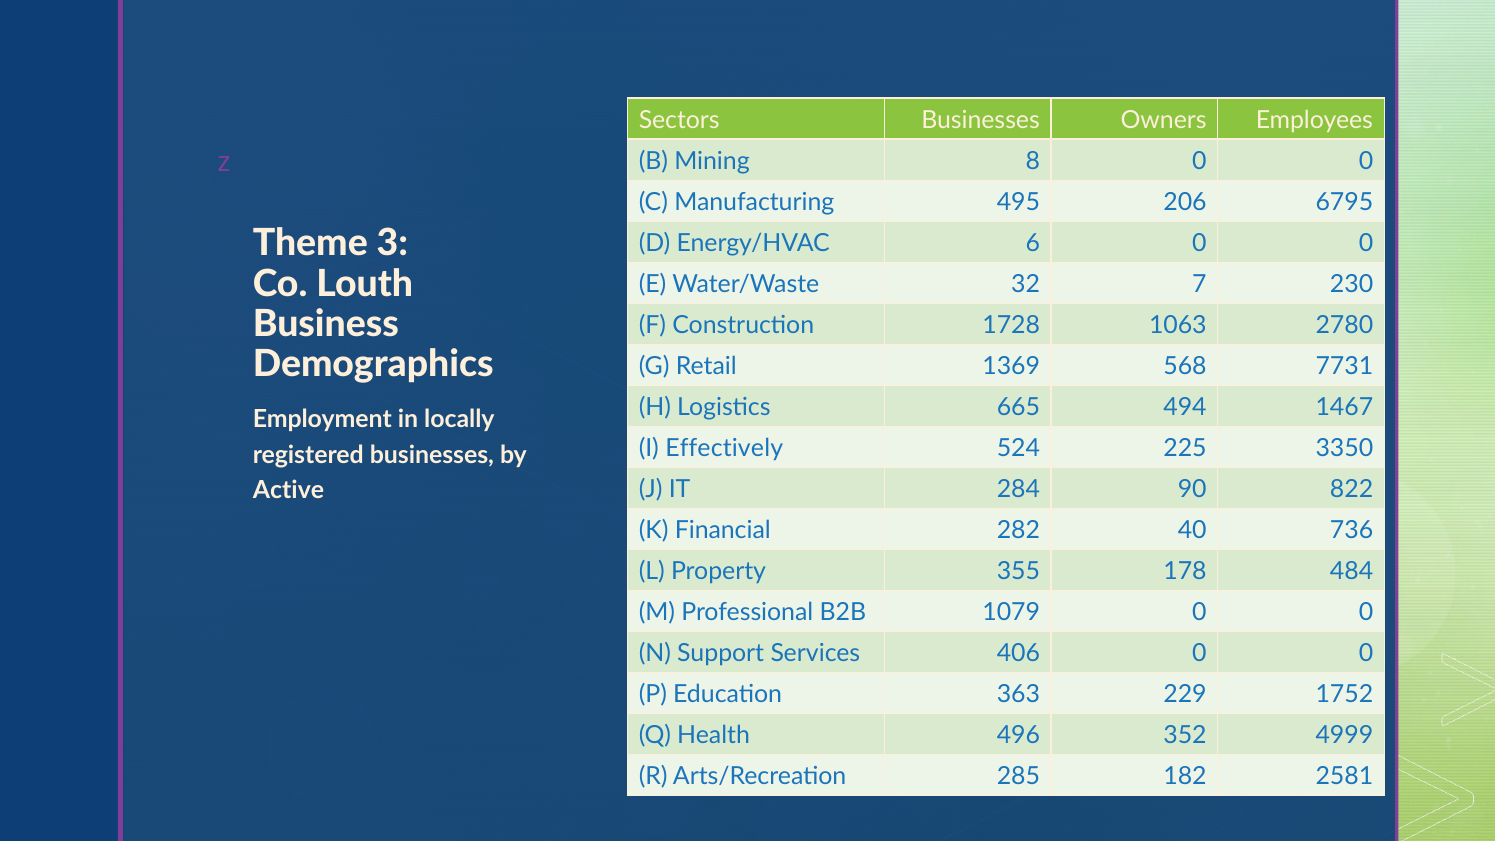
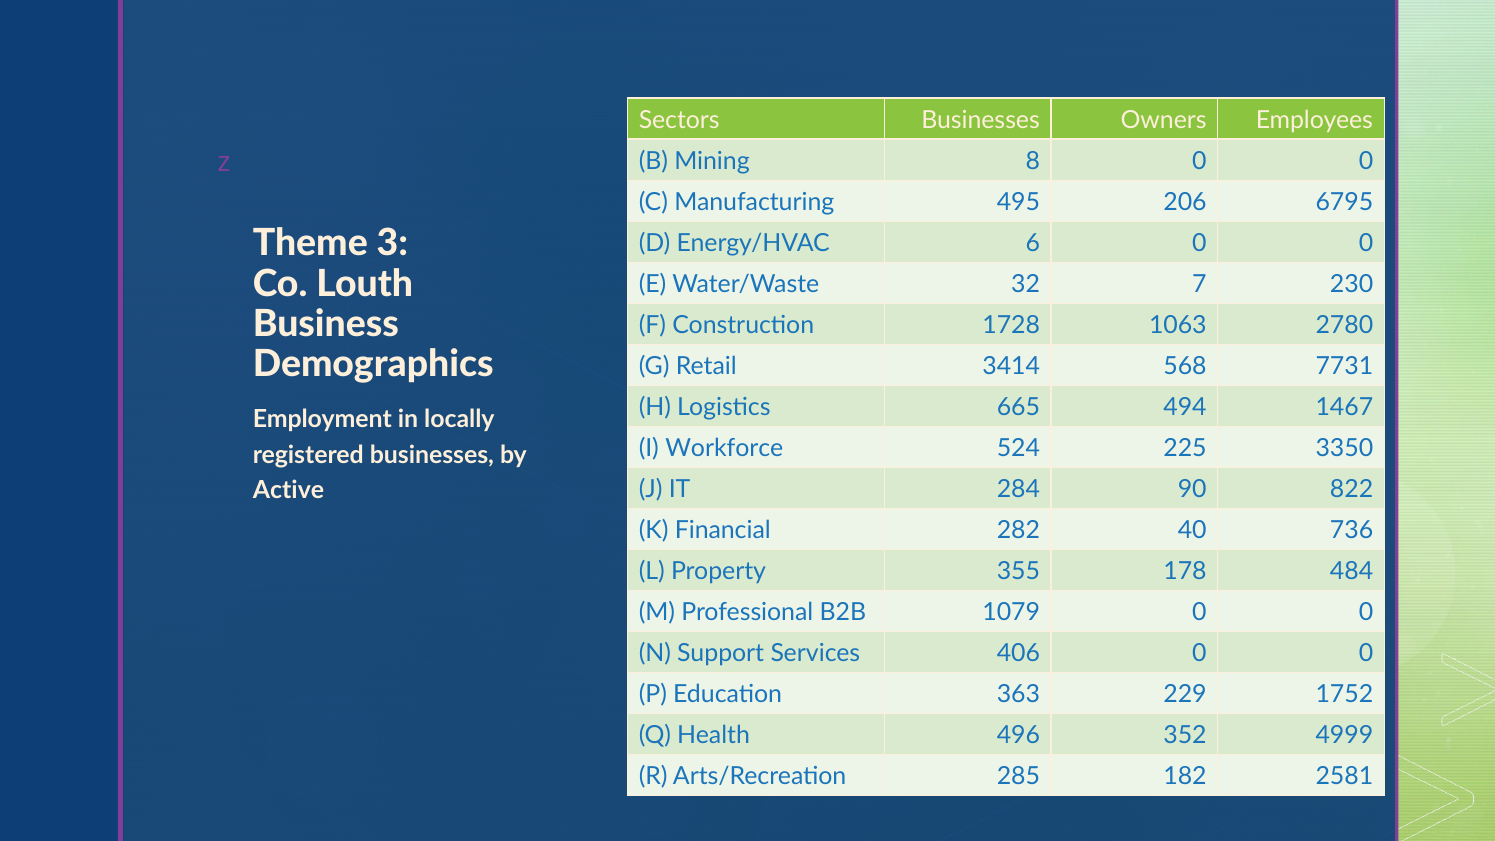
1369: 1369 -> 3414
Effectively: Effectively -> Workforce
